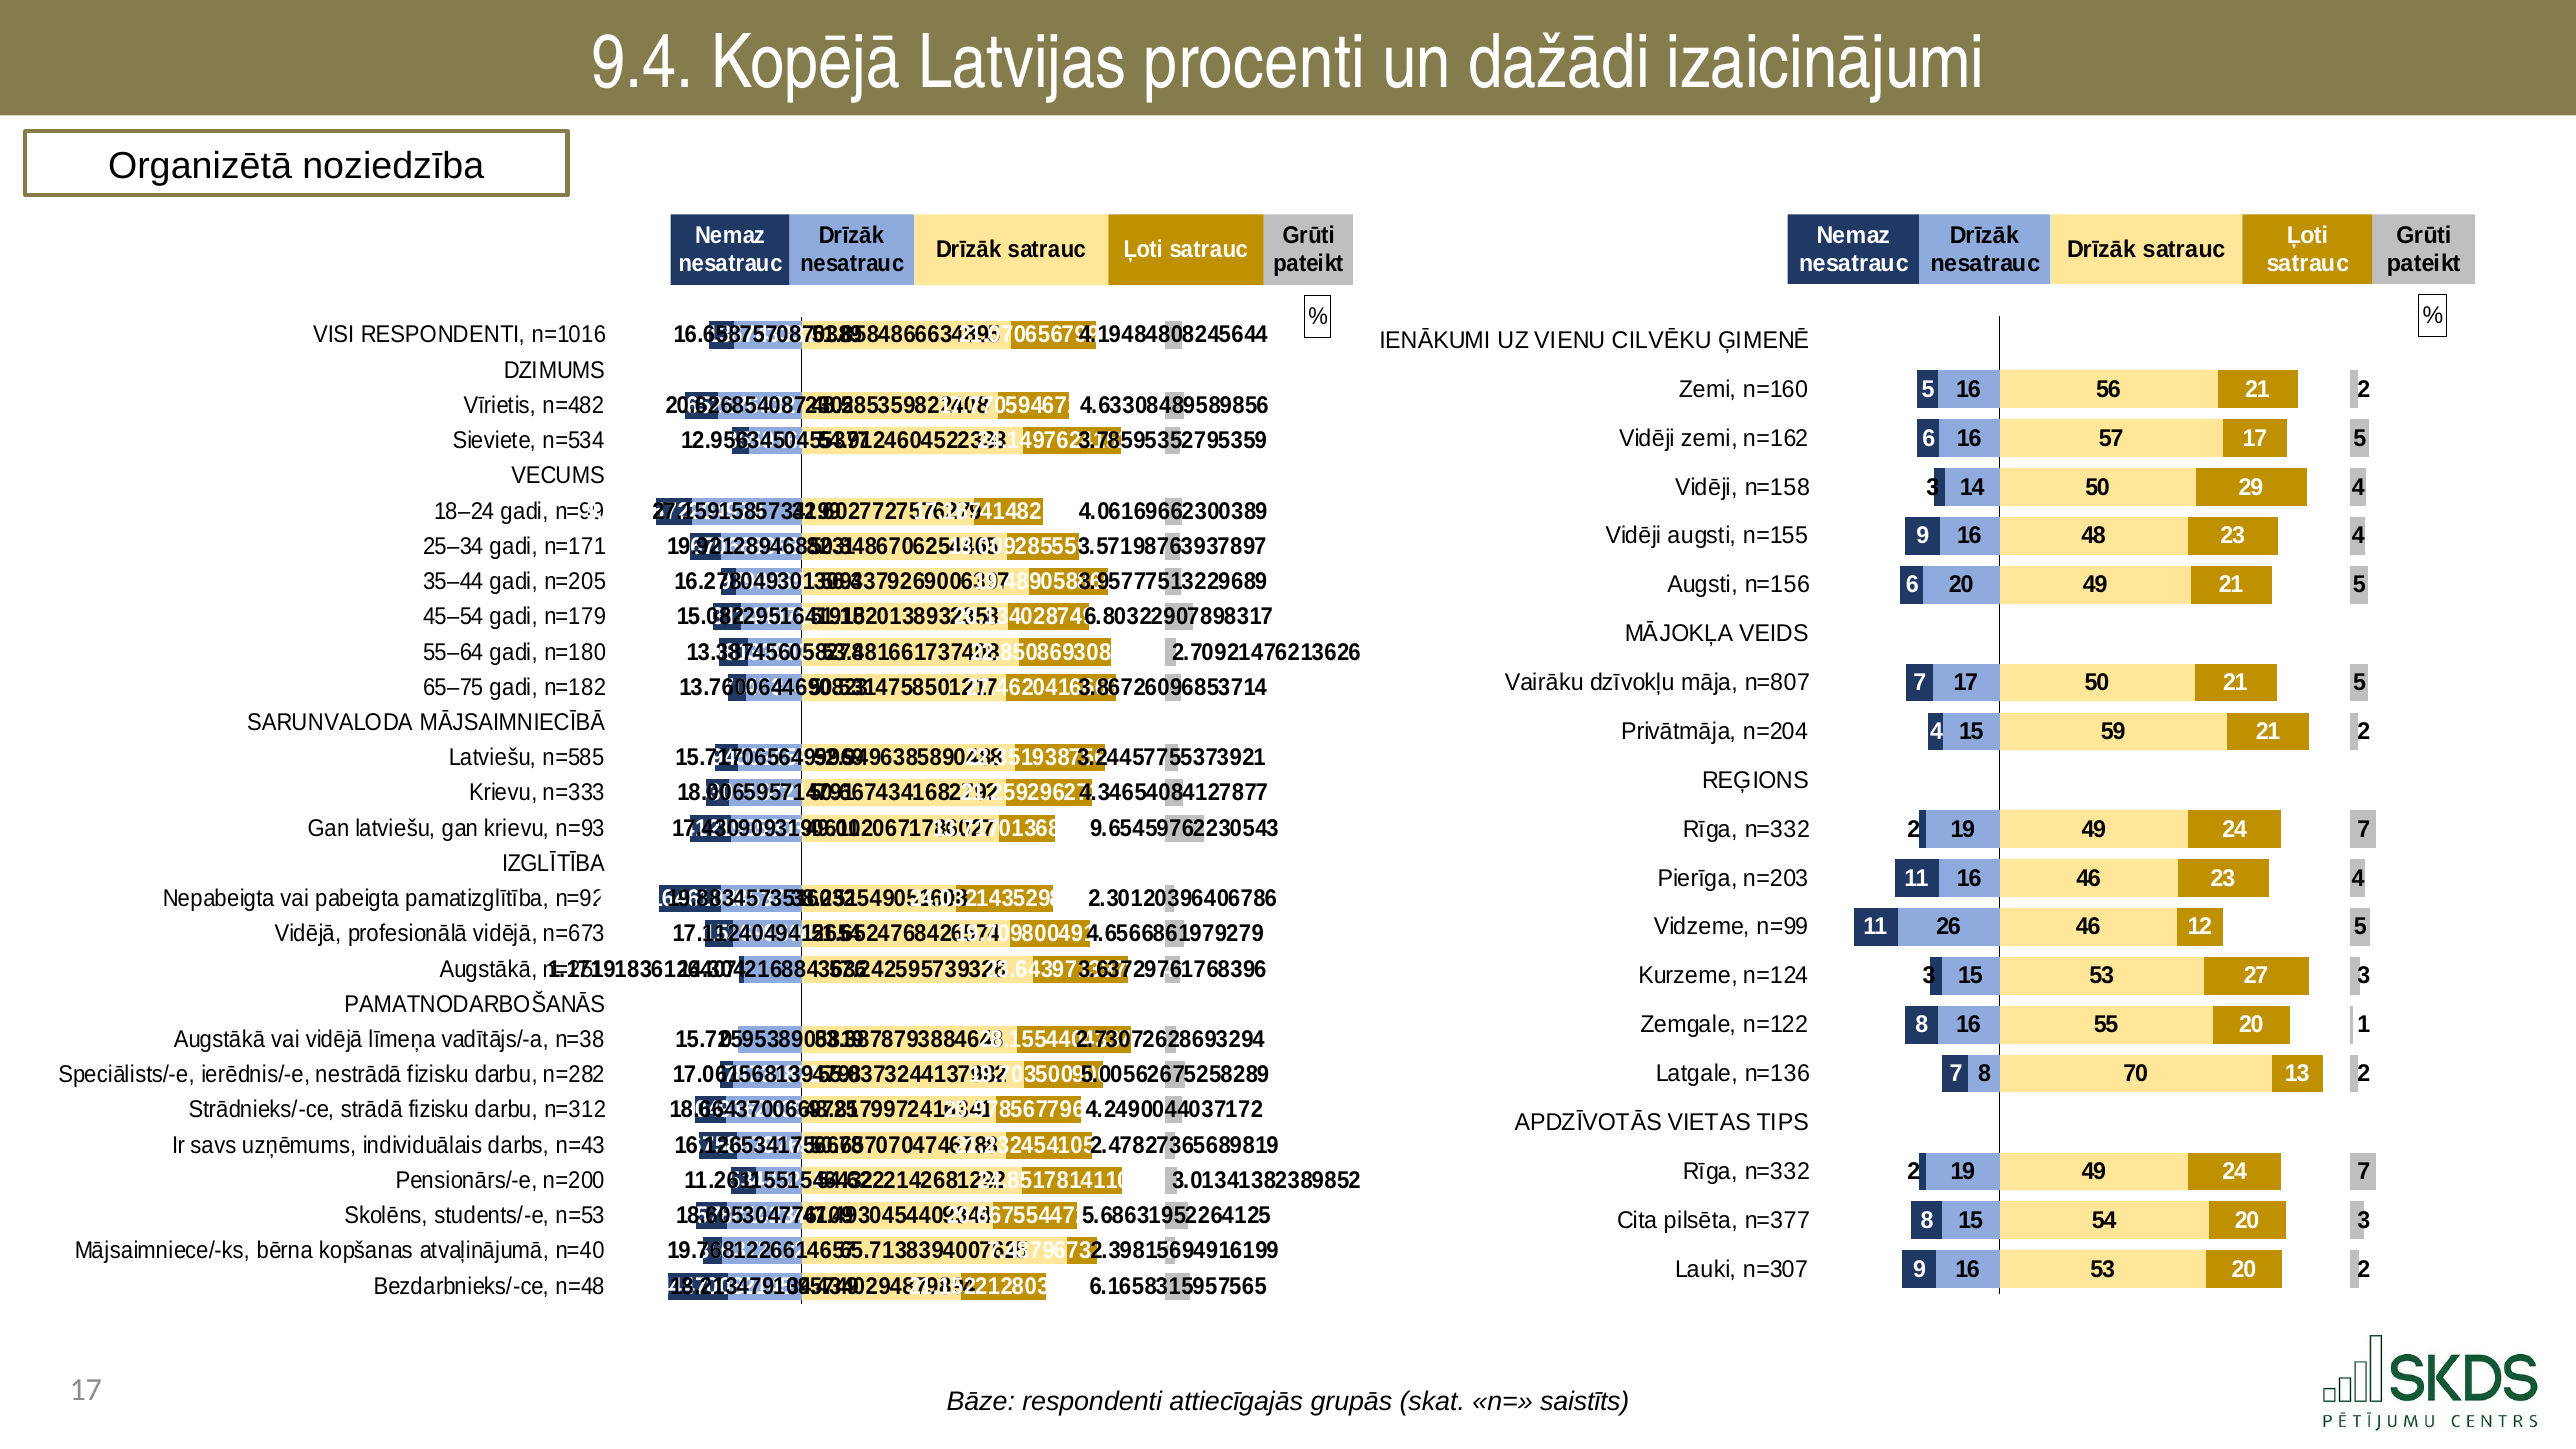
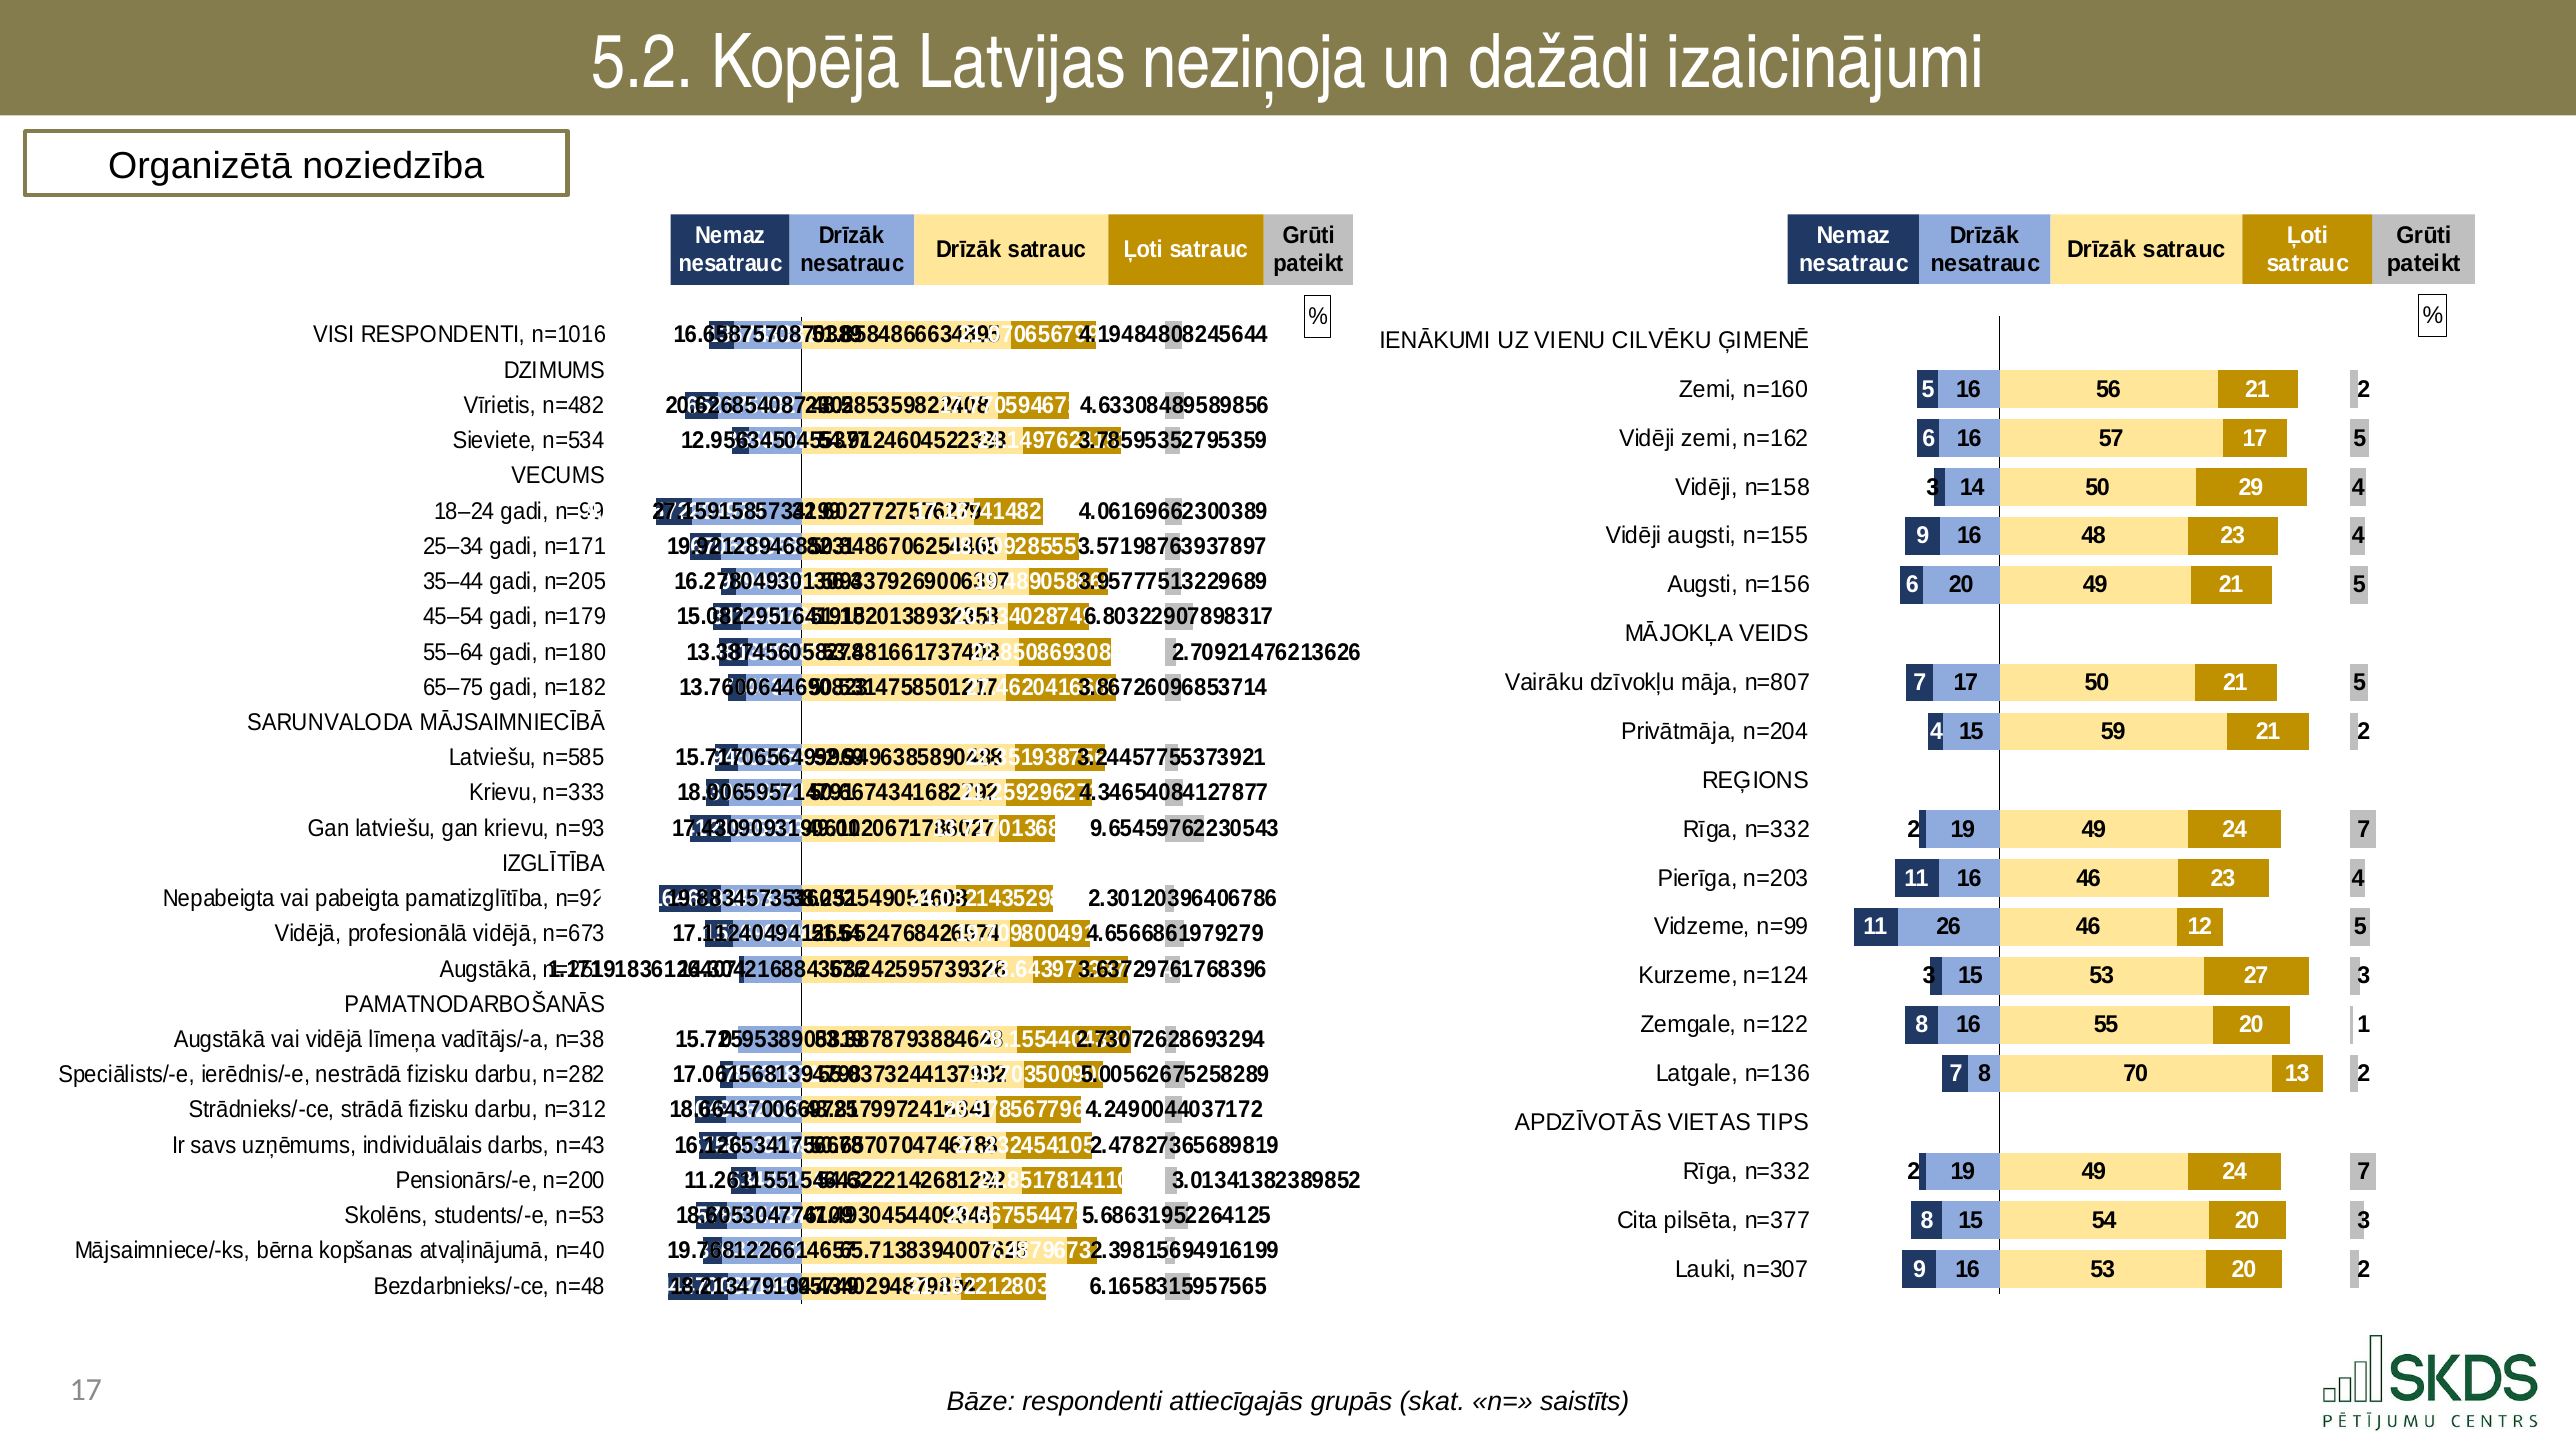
9.4: 9.4 -> 5.2
procenti: procenti -> neziņoja
